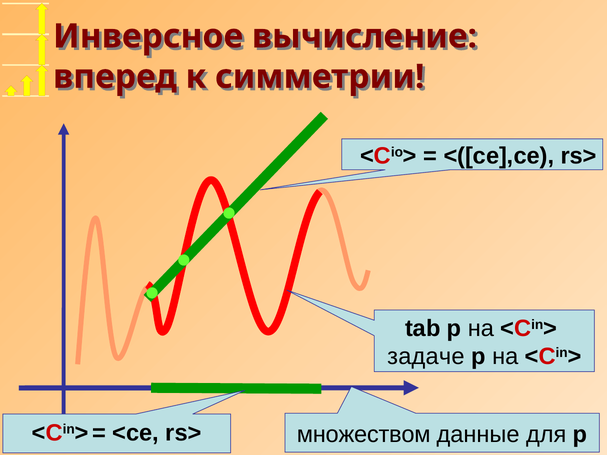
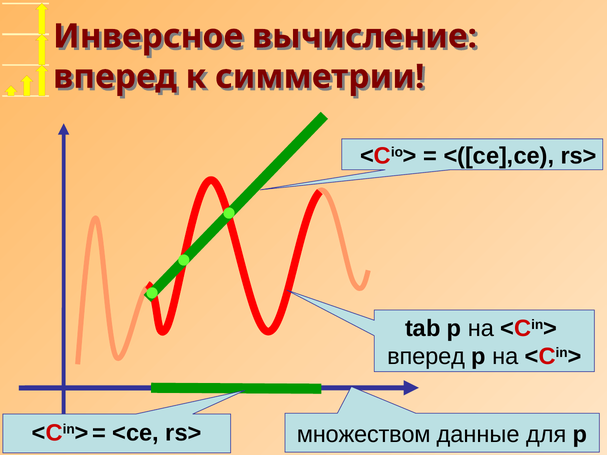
задаче at (426, 357): задаче -> вперед
